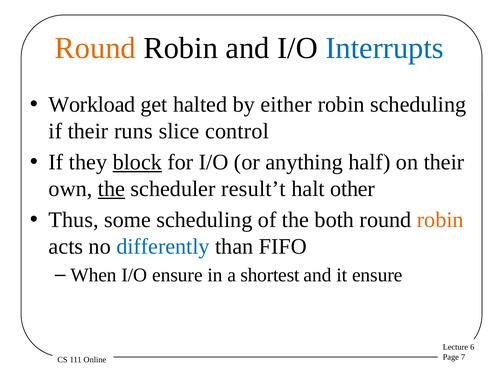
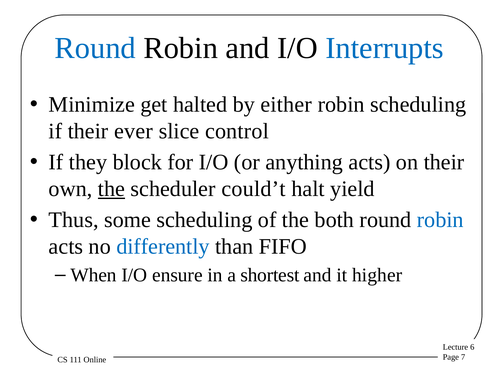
Round at (95, 48) colour: orange -> blue
Workload: Workload -> Minimize
runs: runs -> ever
block underline: present -> none
anything half: half -> acts
result’t: result’t -> could’t
other: other -> yield
robin at (440, 220) colour: orange -> blue
it ensure: ensure -> higher
